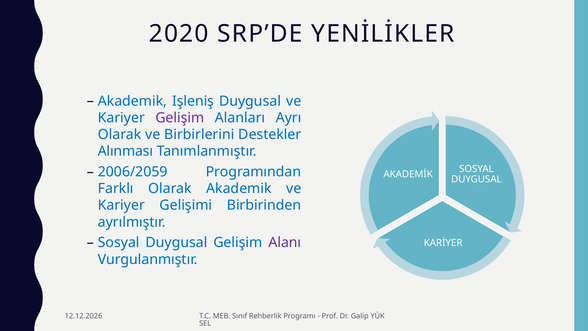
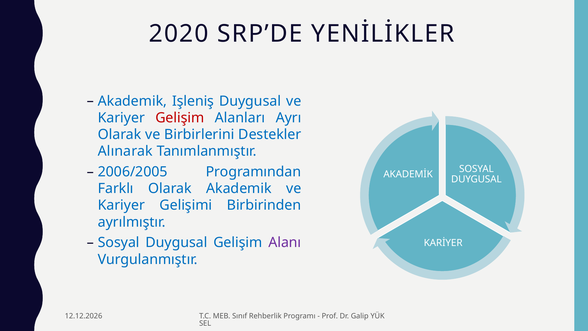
Gelişim at (180, 118) colour: purple -> red
Alınması: Alınması -> Alınarak
2006/2059: 2006/2059 -> 2006/2005
